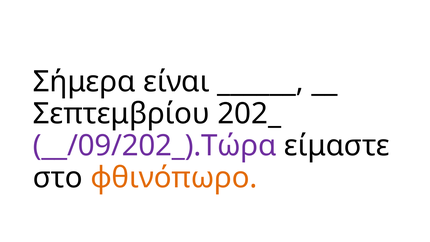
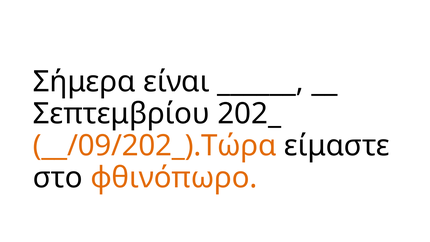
__/09/202_).Τώρα colour: purple -> orange
